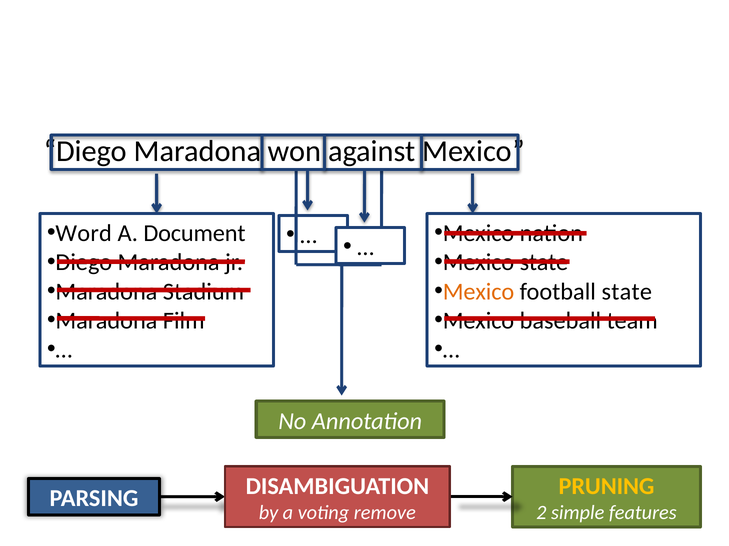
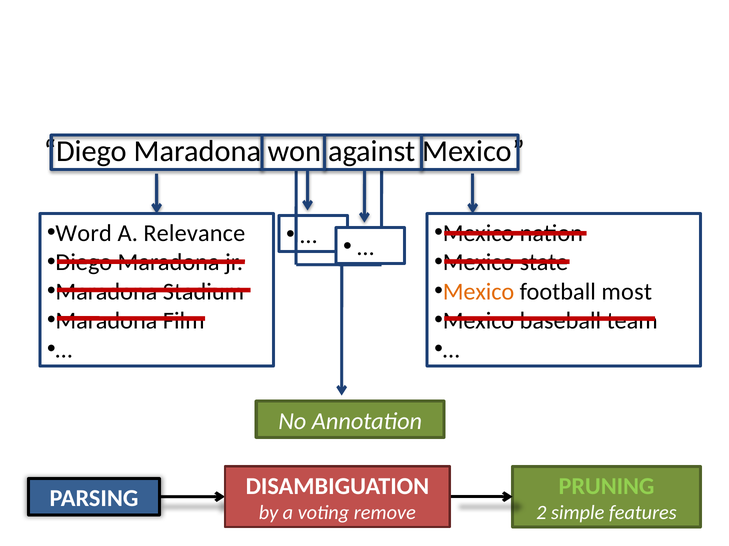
Document: Document -> Relevance
football state: state -> most
PRUNING colour: yellow -> light green
